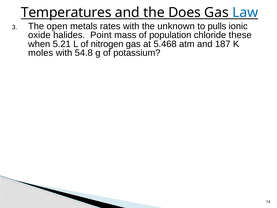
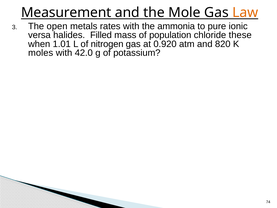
Temperatures: Temperatures -> Measurement
Does: Does -> Mole
Law colour: blue -> orange
unknown: unknown -> ammonia
pulls: pulls -> pure
oxide: oxide -> versa
Point: Point -> Filled
5.21: 5.21 -> 1.01
5.468: 5.468 -> 0.920
187: 187 -> 820
54.8: 54.8 -> 42.0
